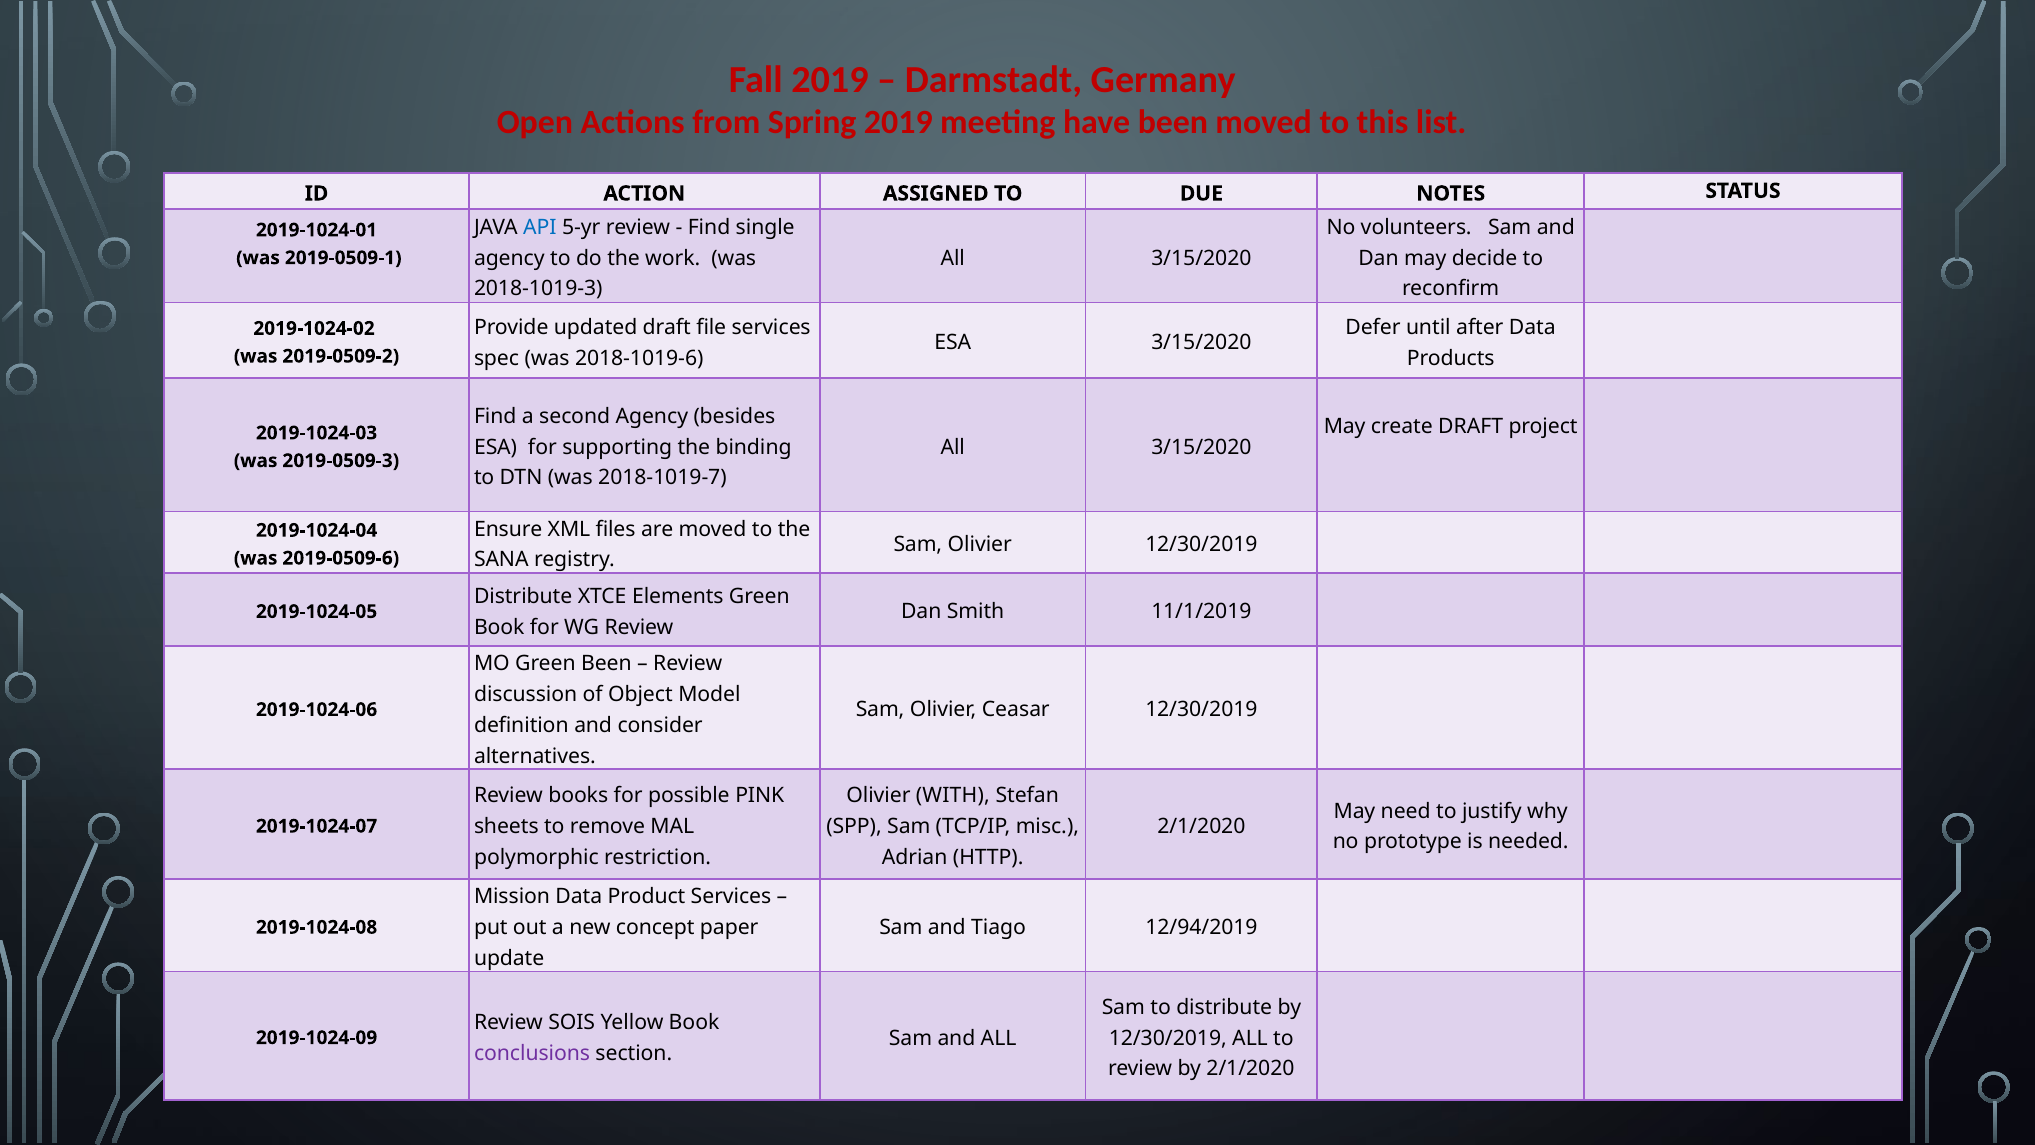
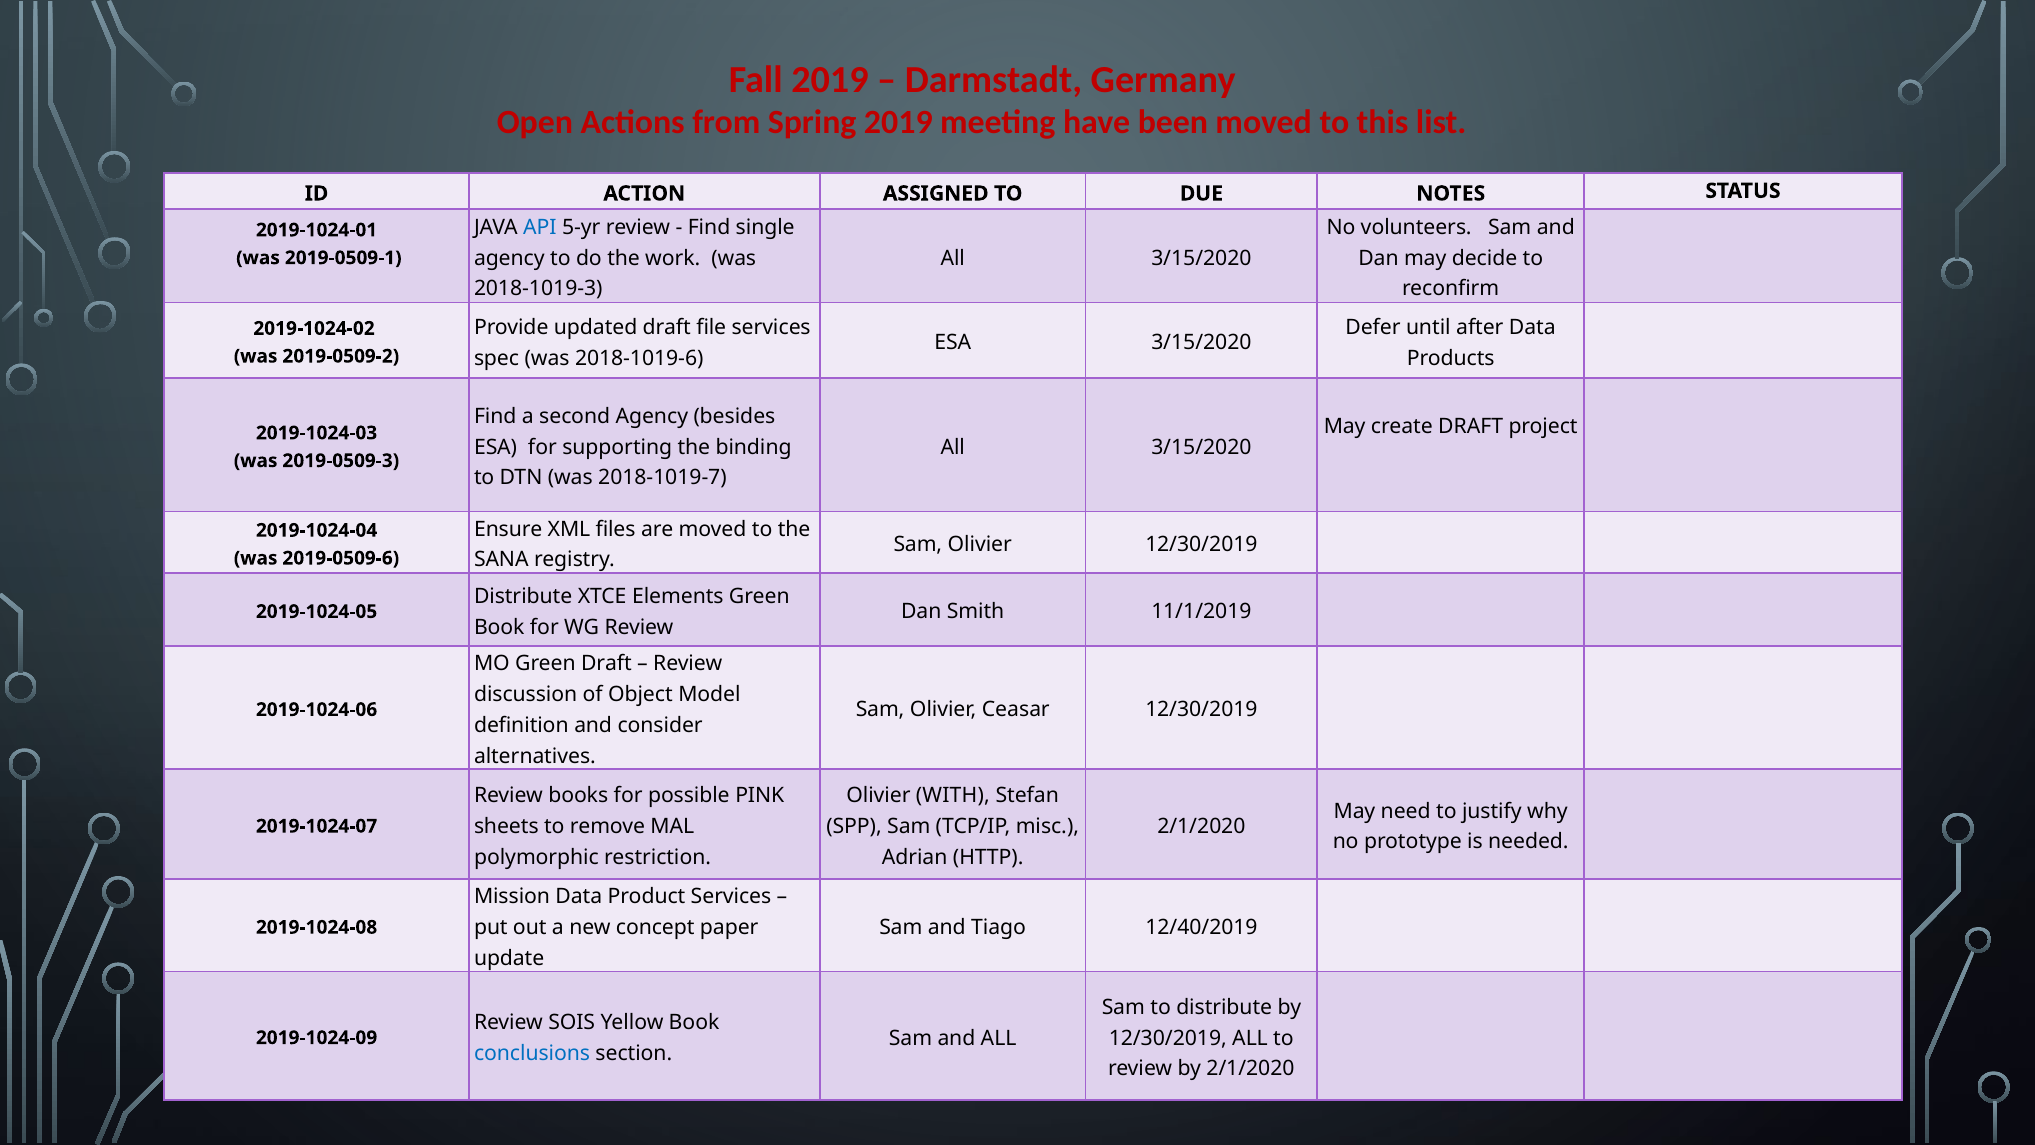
Green Been: Been -> Draft
12/94/2019: 12/94/2019 -> 12/40/2019
conclusions colour: purple -> blue
